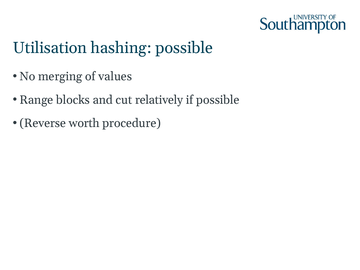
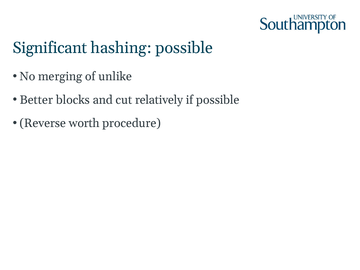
Utilisation: Utilisation -> Significant
values: values -> unlike
Range: Range -> Better
